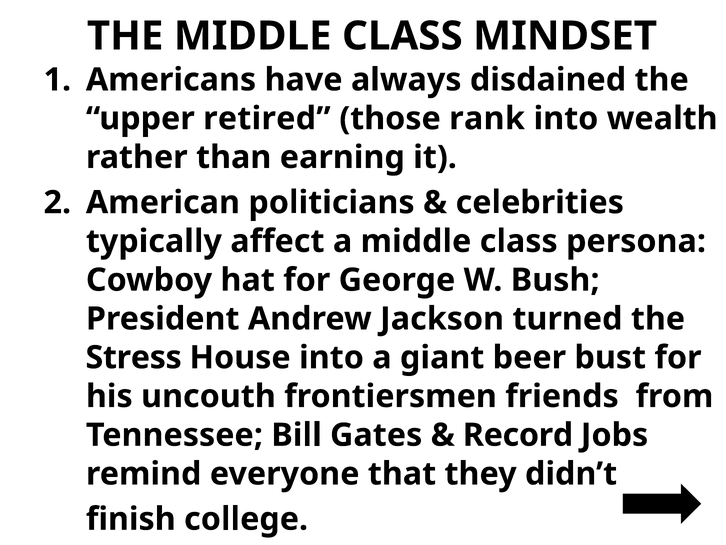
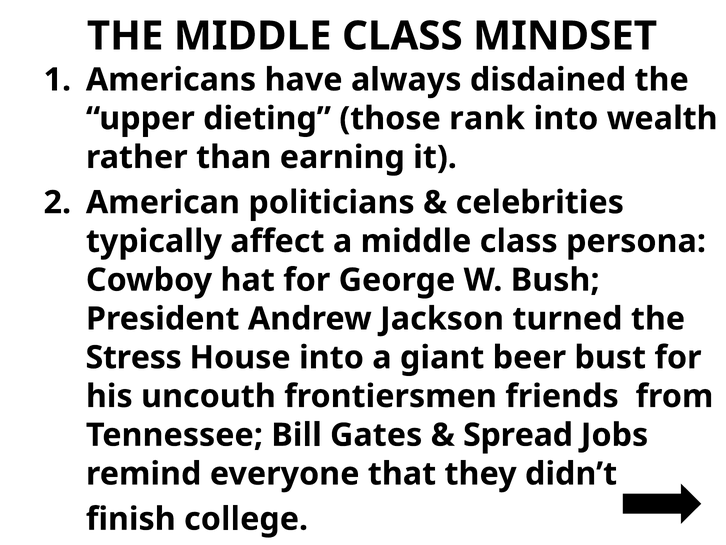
retired: retired -> dieting
Record: Record -> Spread
